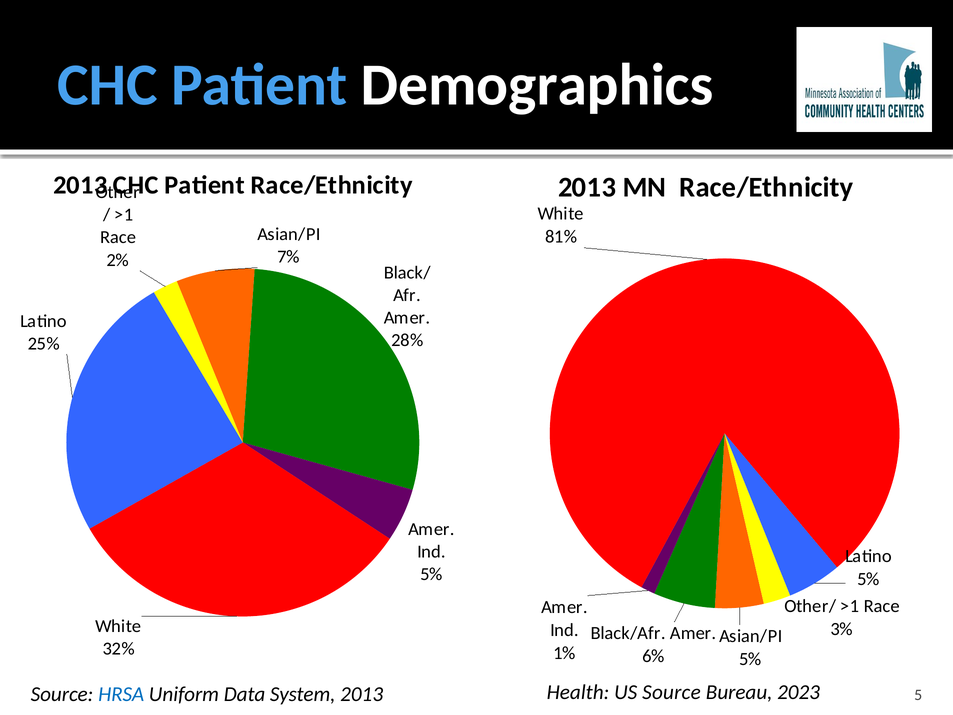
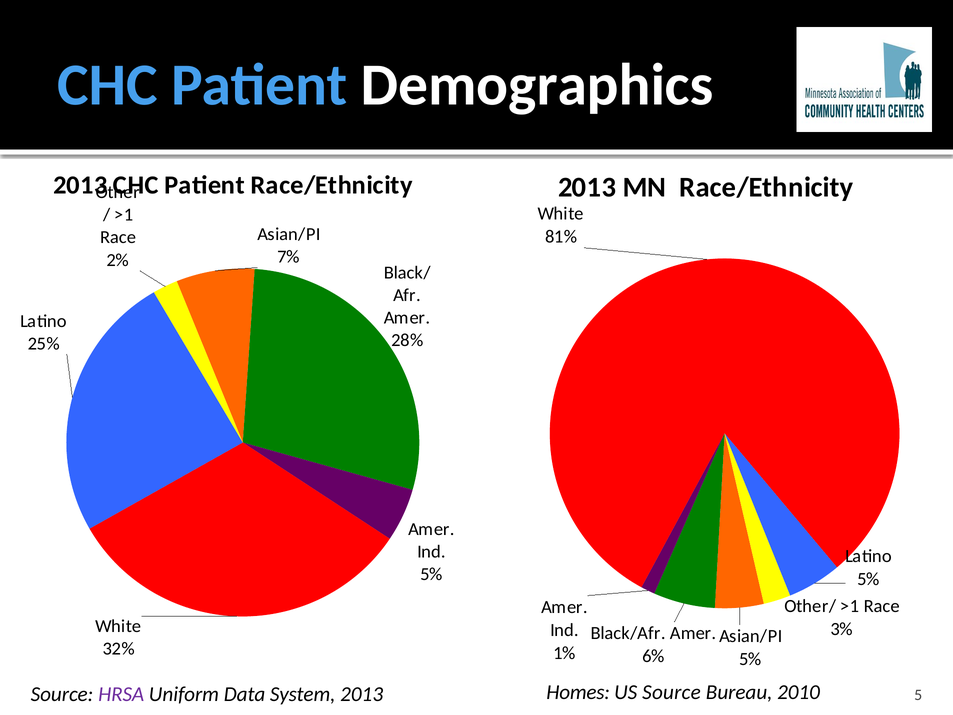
HRSA colour: blue -> purple
Health: Health -> Homes
2023: 2023 -> 2010
